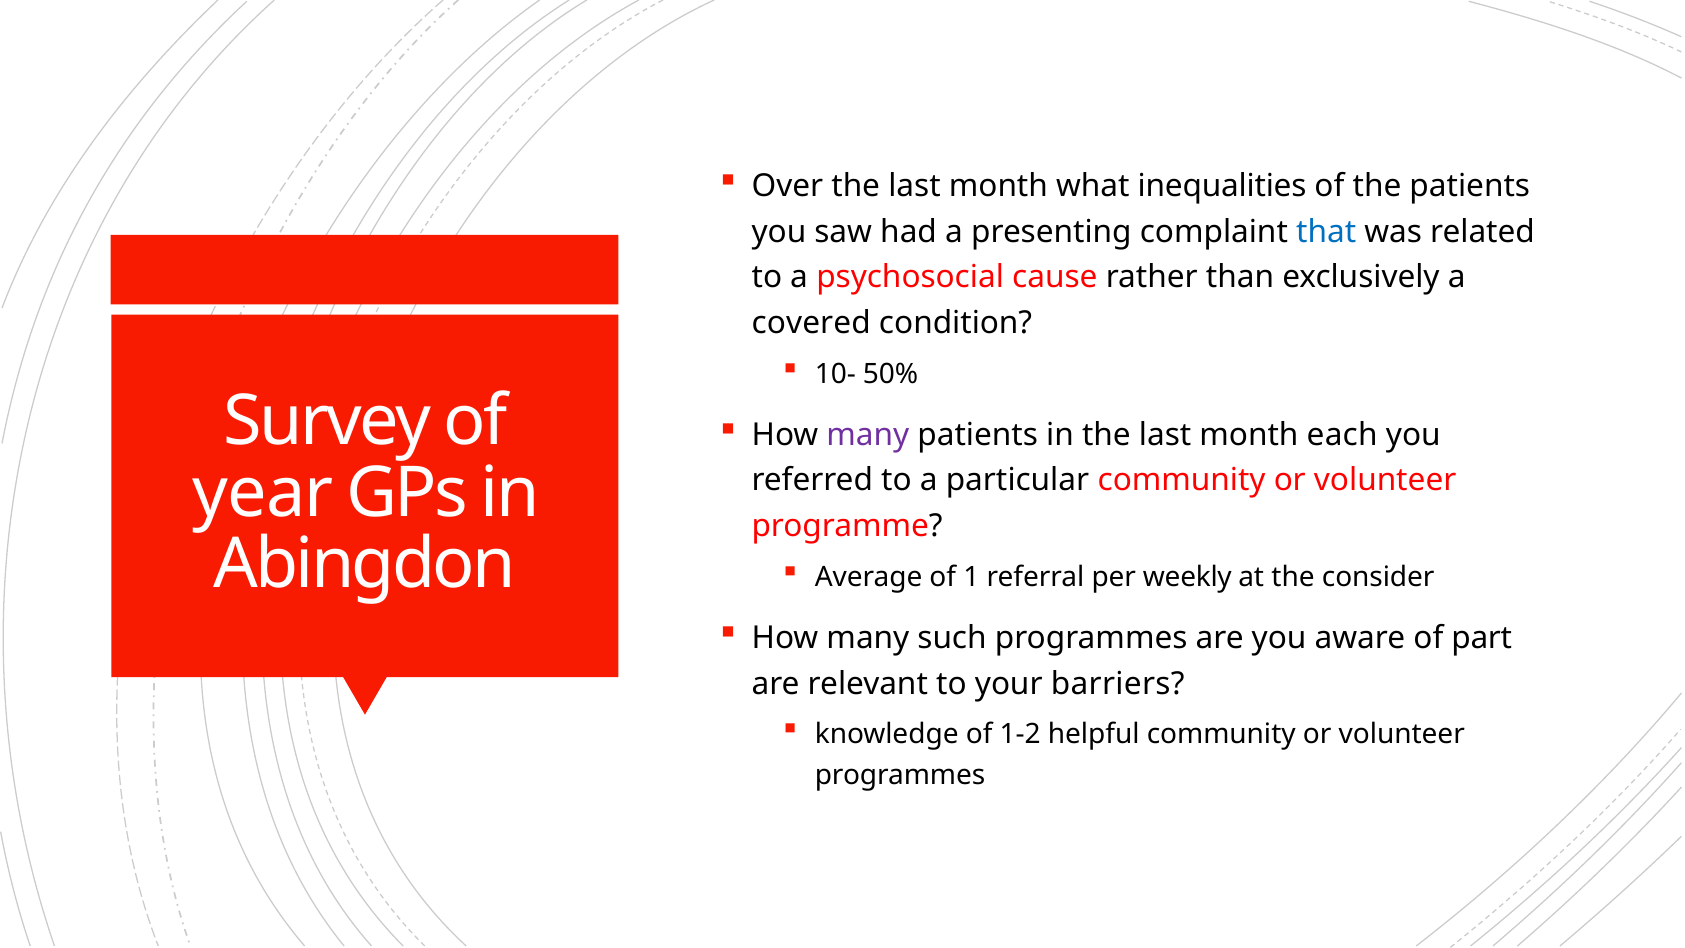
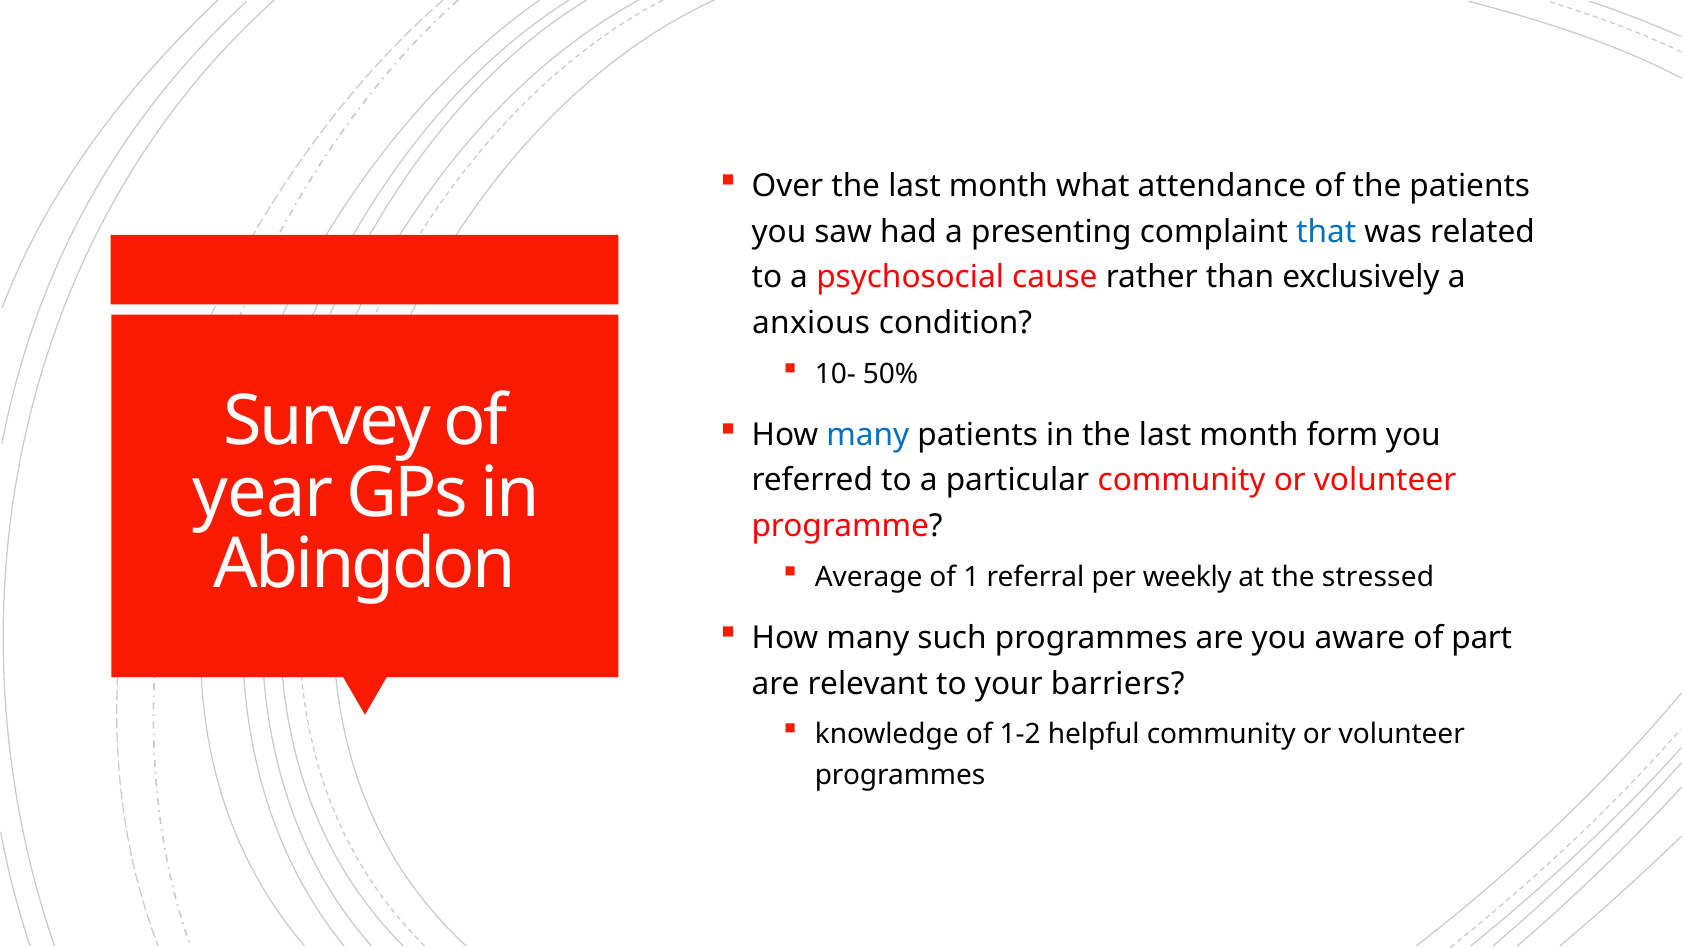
inequalities: inequalities -> attendance
covered: covered -> anxious
many at (868, 435) colour: purple -> blue
each: each -> form
consider: consider -> stressed
